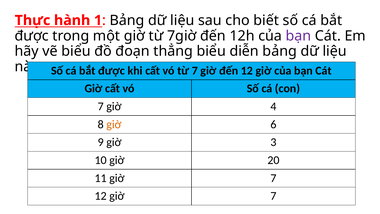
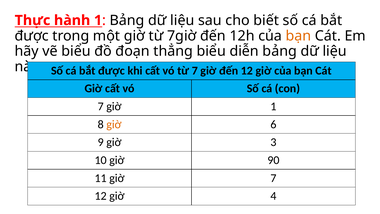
bạn at (298, 36) colour: purple -> orange
giờ 4: 4 -> 1
20: 20 -> 90
12 giờ 7: 7 -> 4
